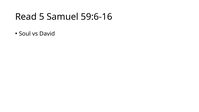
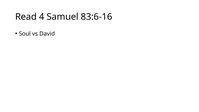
5: 5 -> 4
59:6-16: 59:6-16 -> 83:6-16
